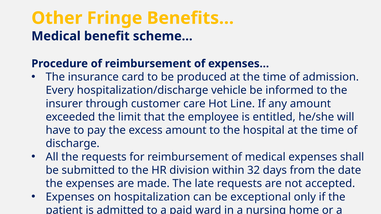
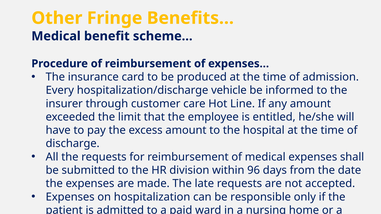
32: 32 -> 96
exceptional: exceptional -> responsible
